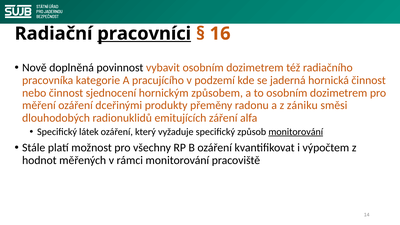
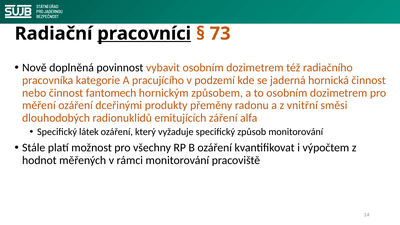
16: 16 -> 73
sjednocení: sjednocení -> fantomech
zániku: zániku -> vnitřní
monitorování at (296, 132) underline: present -> none
